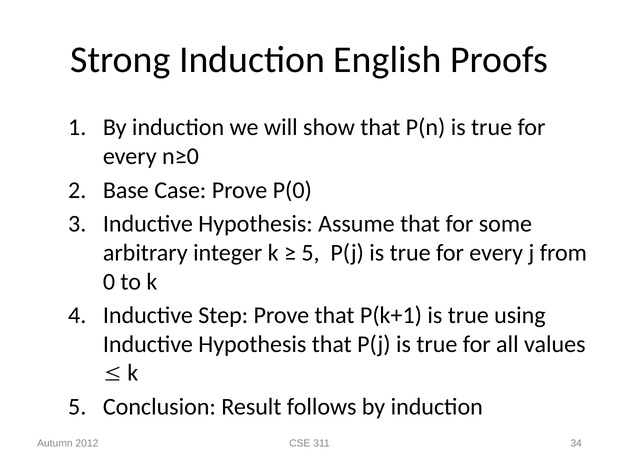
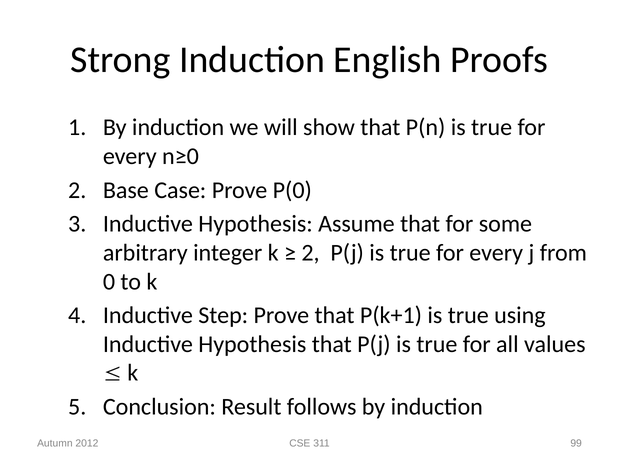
5 at (311, 253): 5 -> 2
34: 34 -> 99
